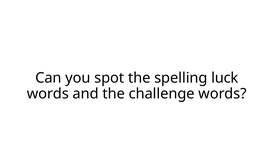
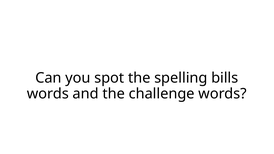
luck: luck -> bills
